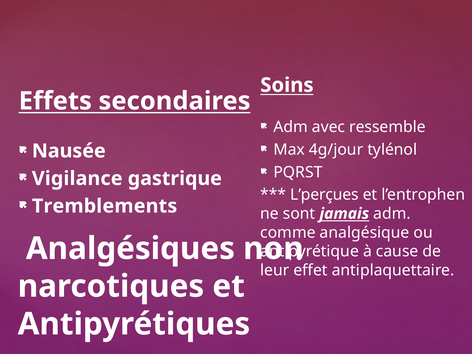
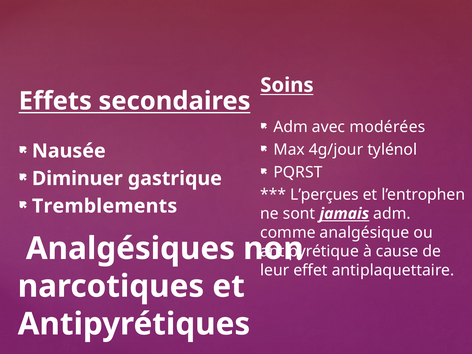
ressemble: ressemble -> modérées
Vigilance: Vigilance -> Diminuer
